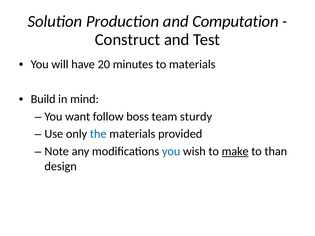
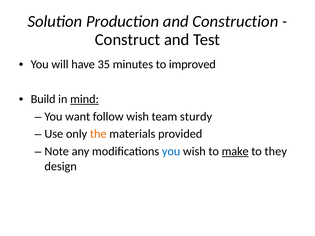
Computation: Computation -> Construction
20: 20 -> 35
to materials: materials -> improved
mind underline: none -> present
follow boss: boss -> wish
the colour: blue -> orange
than: than -> they
